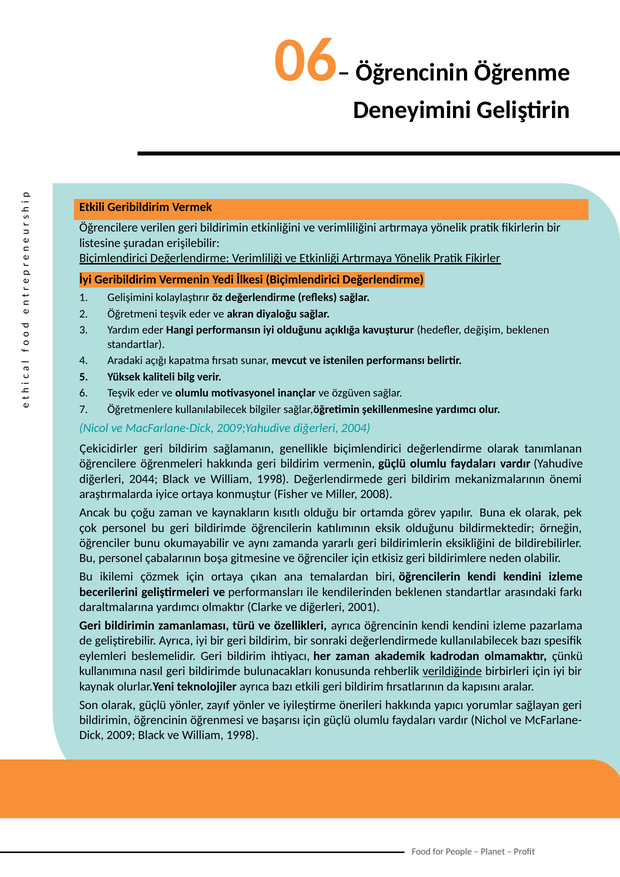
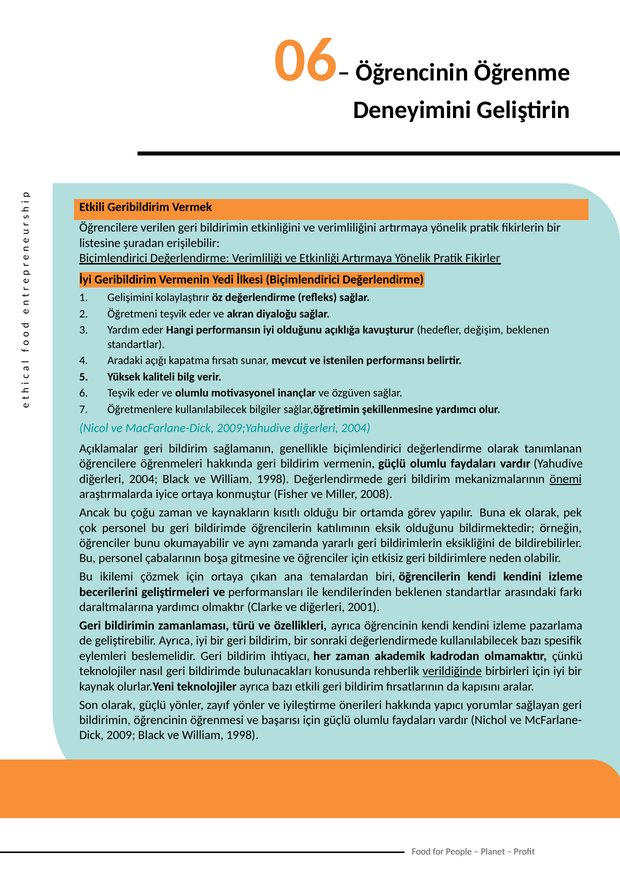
Çekicidirler: Çekicidirler -> Açıklamalar
2044 at (144, 479): 2044 -> 2004
önemi underline: none -> present
kullanımına at (108, 671): kullanımına -> teknolojiler
